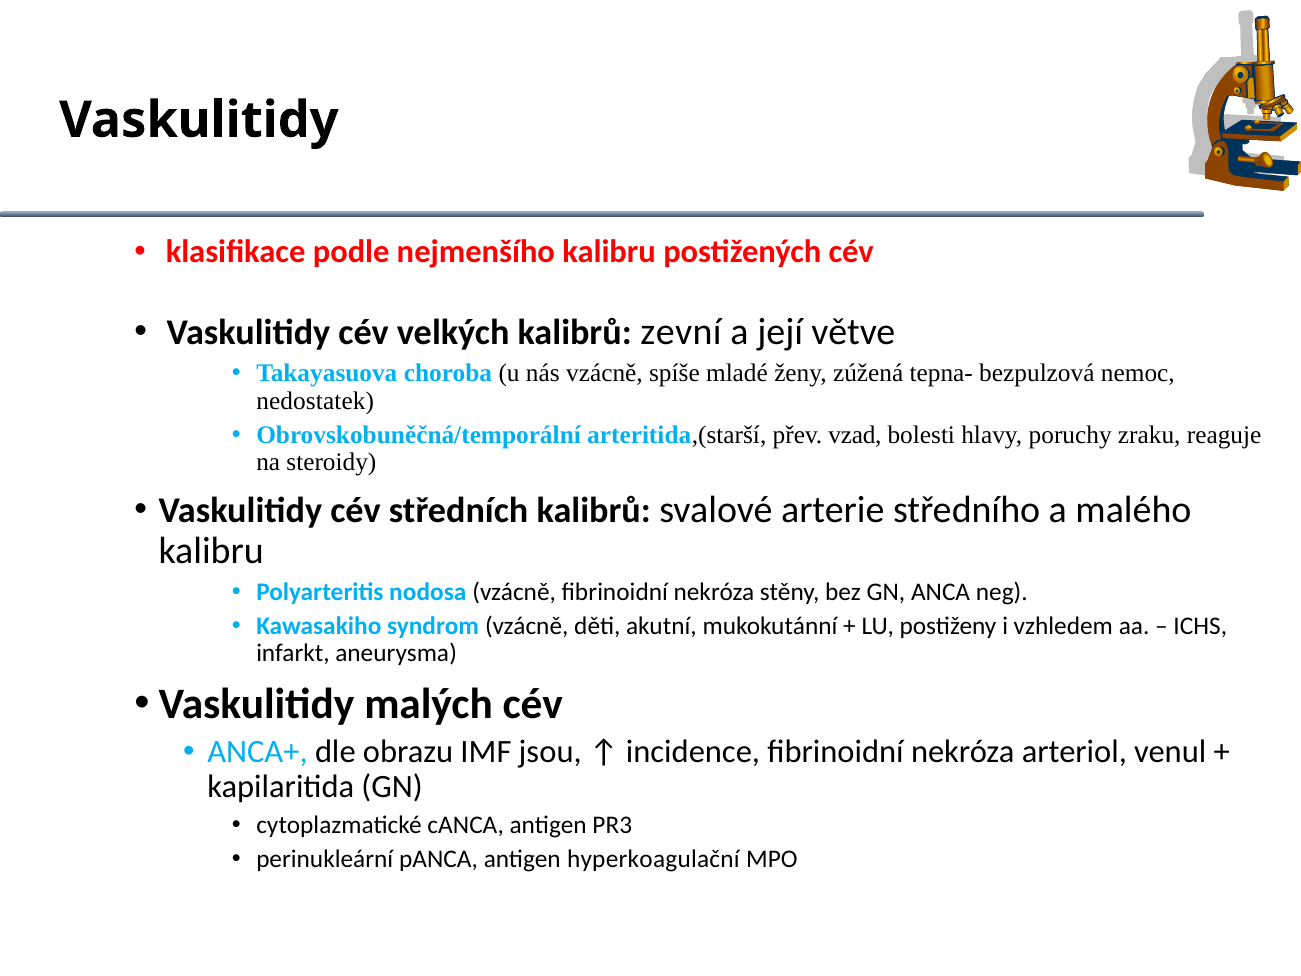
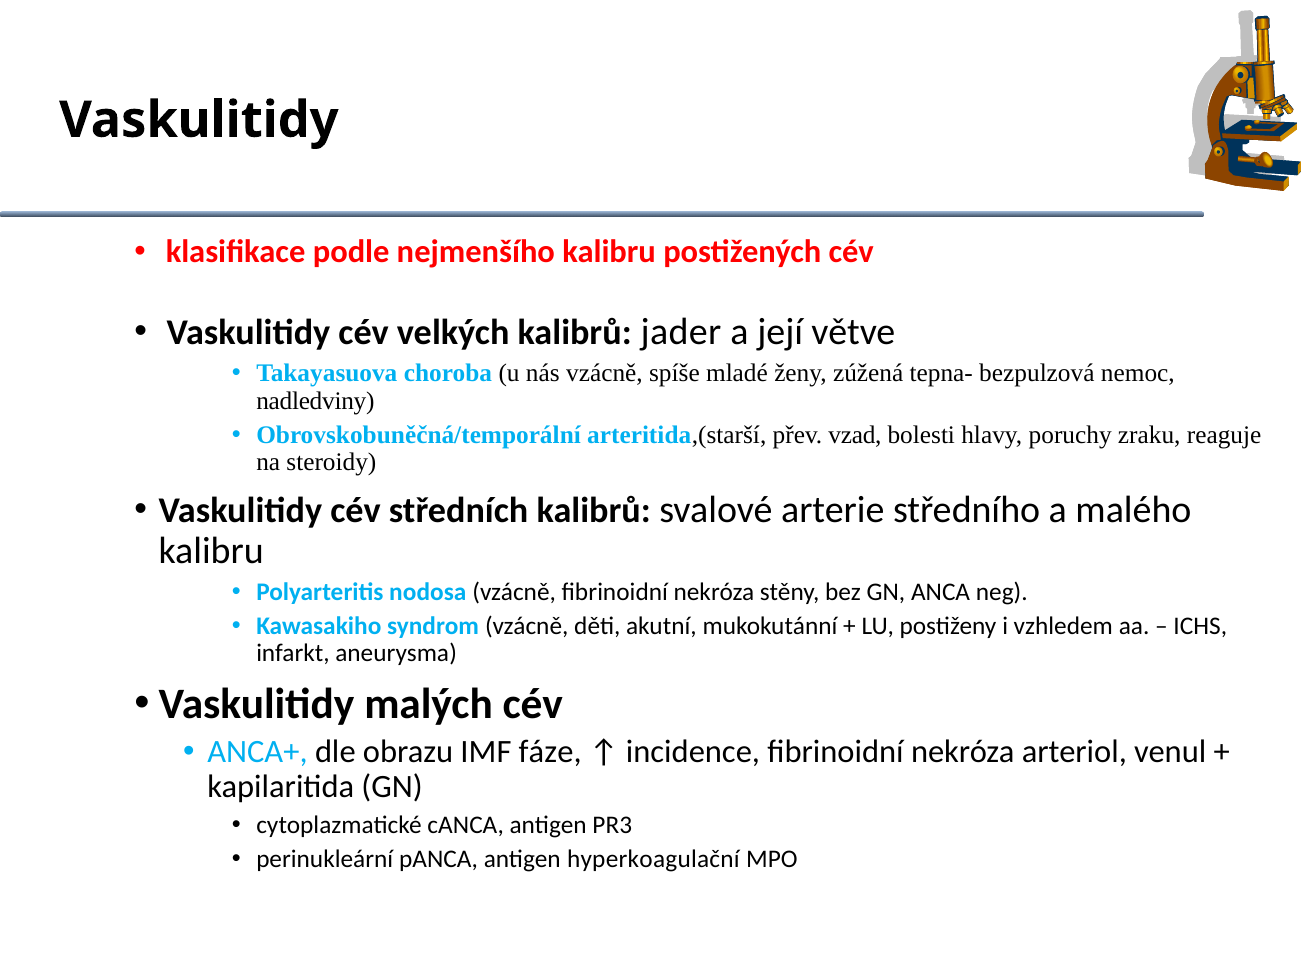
zevní: zevní -> jader
nedostatek: nedostatek -> nadledviny
jsou: jsou -> fáze
